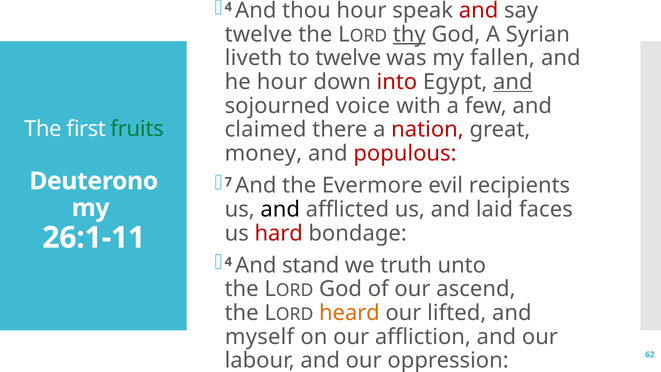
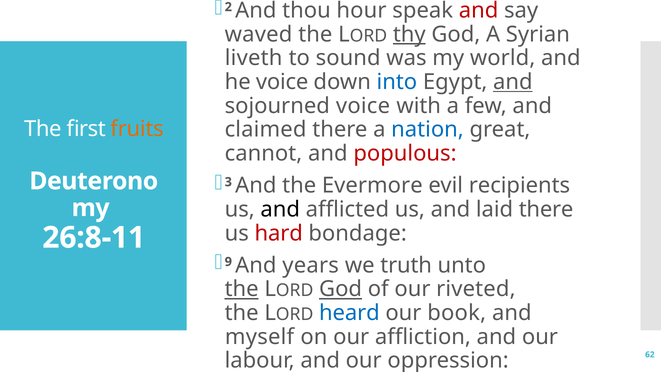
4 at (228, 7): 4 -> 2
twelve at (259, 34): twelve -> waved
to twelve: twelve -> sound
fallen: fallen -> world
he hour: hour -> voice
into colour: red -> blue
fruits colour: green -> orange
nation colour: red -> blue
money: money -> cannot
7: 7 -> 3
laid faces: faces -> there
26:1-11: 26:1-11 -> 26:8-11
4 at (228, 262): 4 -> 9
stand: stand -> years
the at (242, 289) underline: none -> present
God at (341, 289) underline: none -> present
ascend: ascend -> riveted
heard colour: orange -> blue
lifted: lifted -> book
